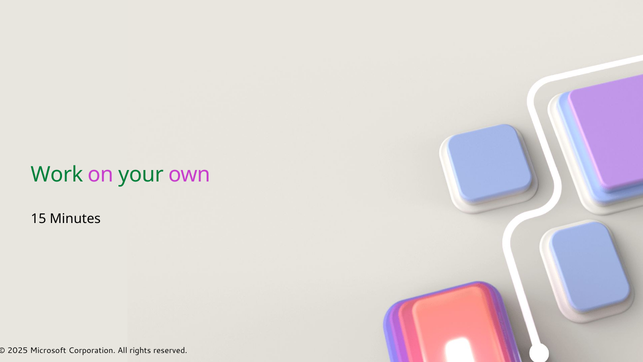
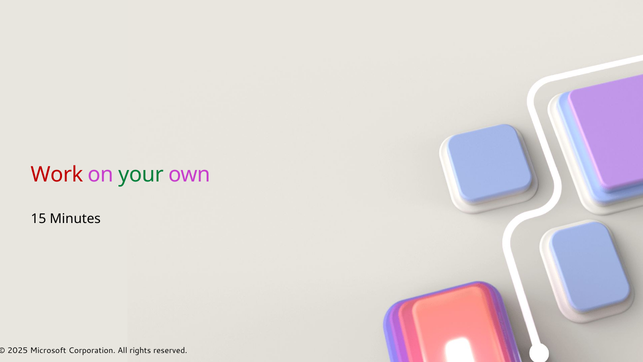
Work colour: green -> red
